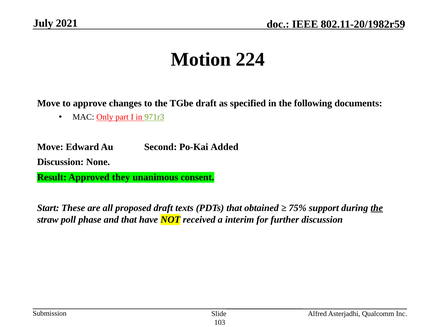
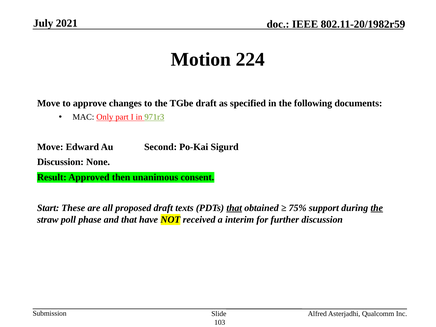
Added: Added -> Sigurd
they: they -> then
that at (234, 208) underline: none -> present
